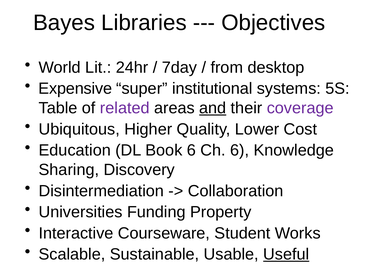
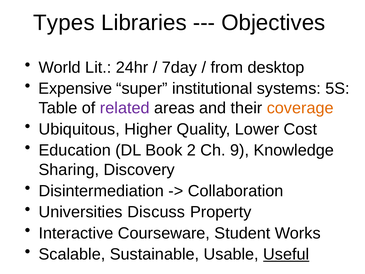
Bayes: Bayes -> Types
and underline: present -> none
coverage colour: purple -> orange
Book 6: 6 -> 2
Ch 6: 6 -> 9
Funding: Funding -> Discuss
